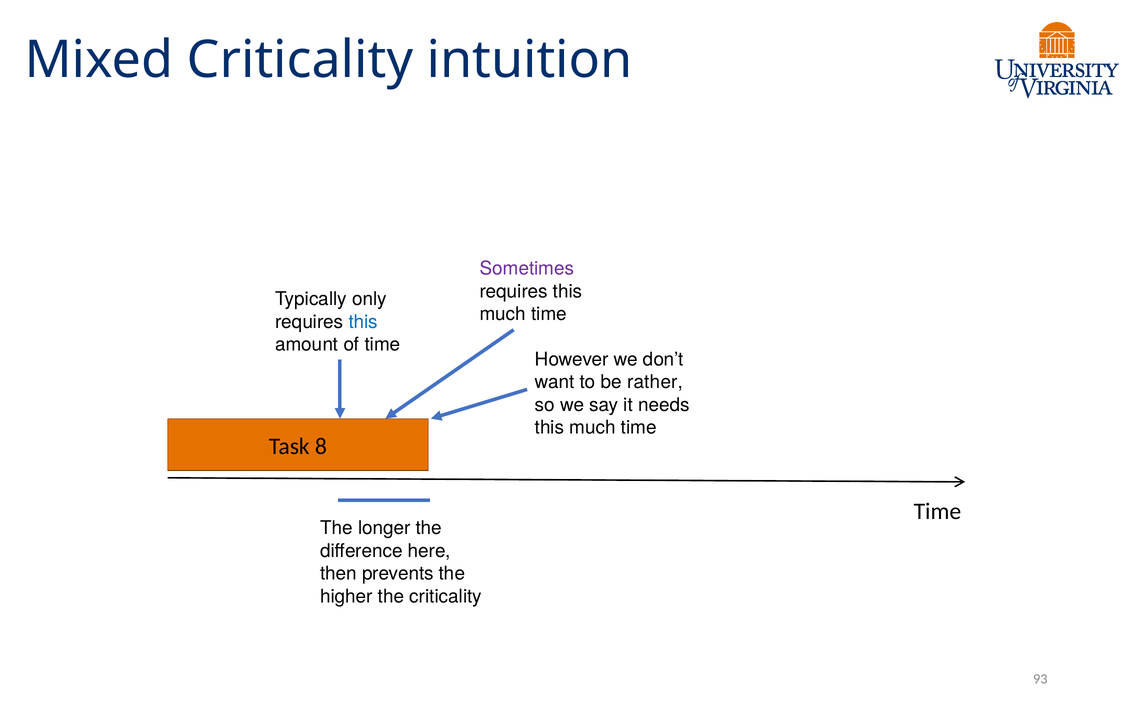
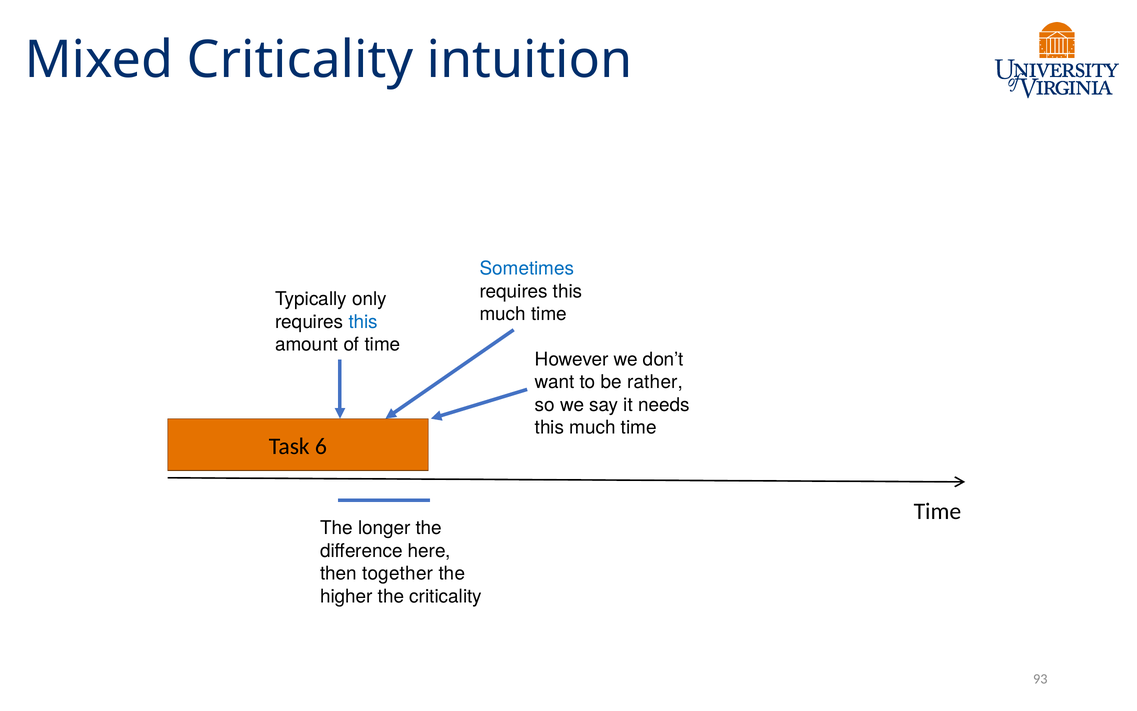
Sometimes colour: purple -> blue
8: 8 -> 6
prevents: prevents -> together
